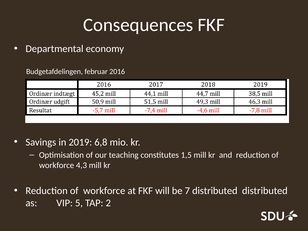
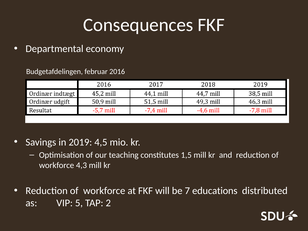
6,8: 6,8 -> 4,5
7 distributed: distributed -> educations
